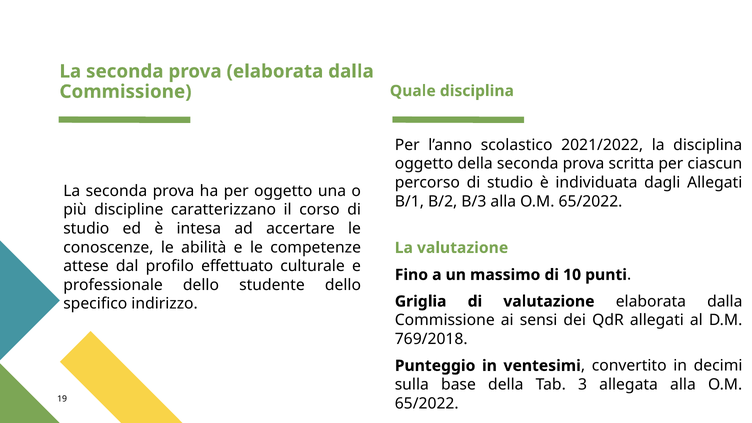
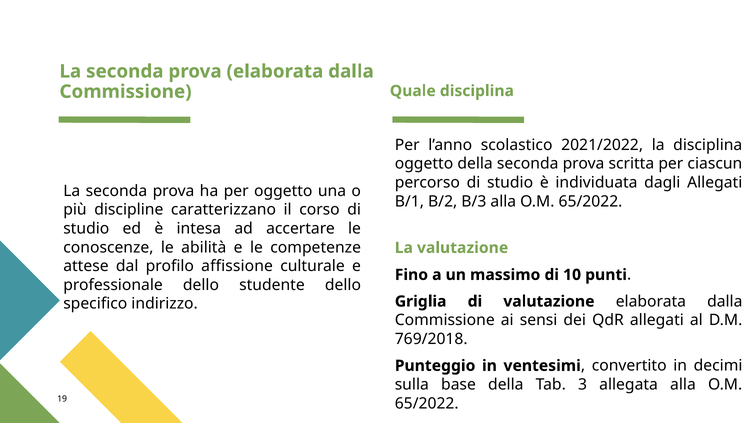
effettuato: effettuato -> affissione
